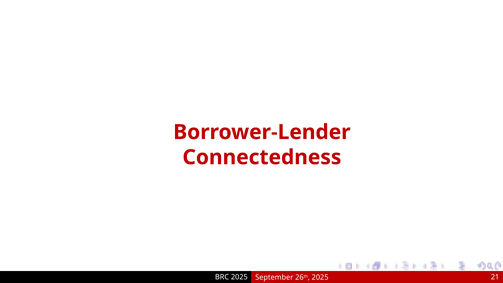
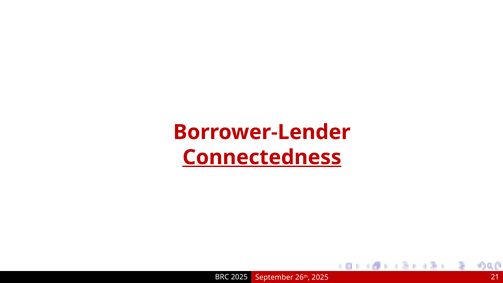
Connectedness underline: none -> present
